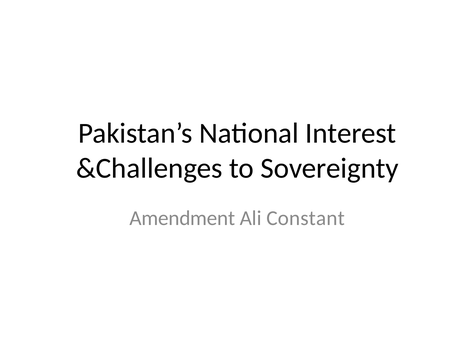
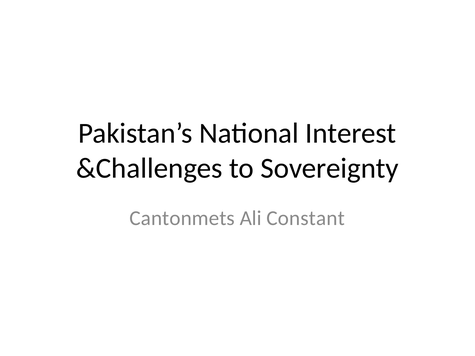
Amendment: Amendment -> Cantonmets
